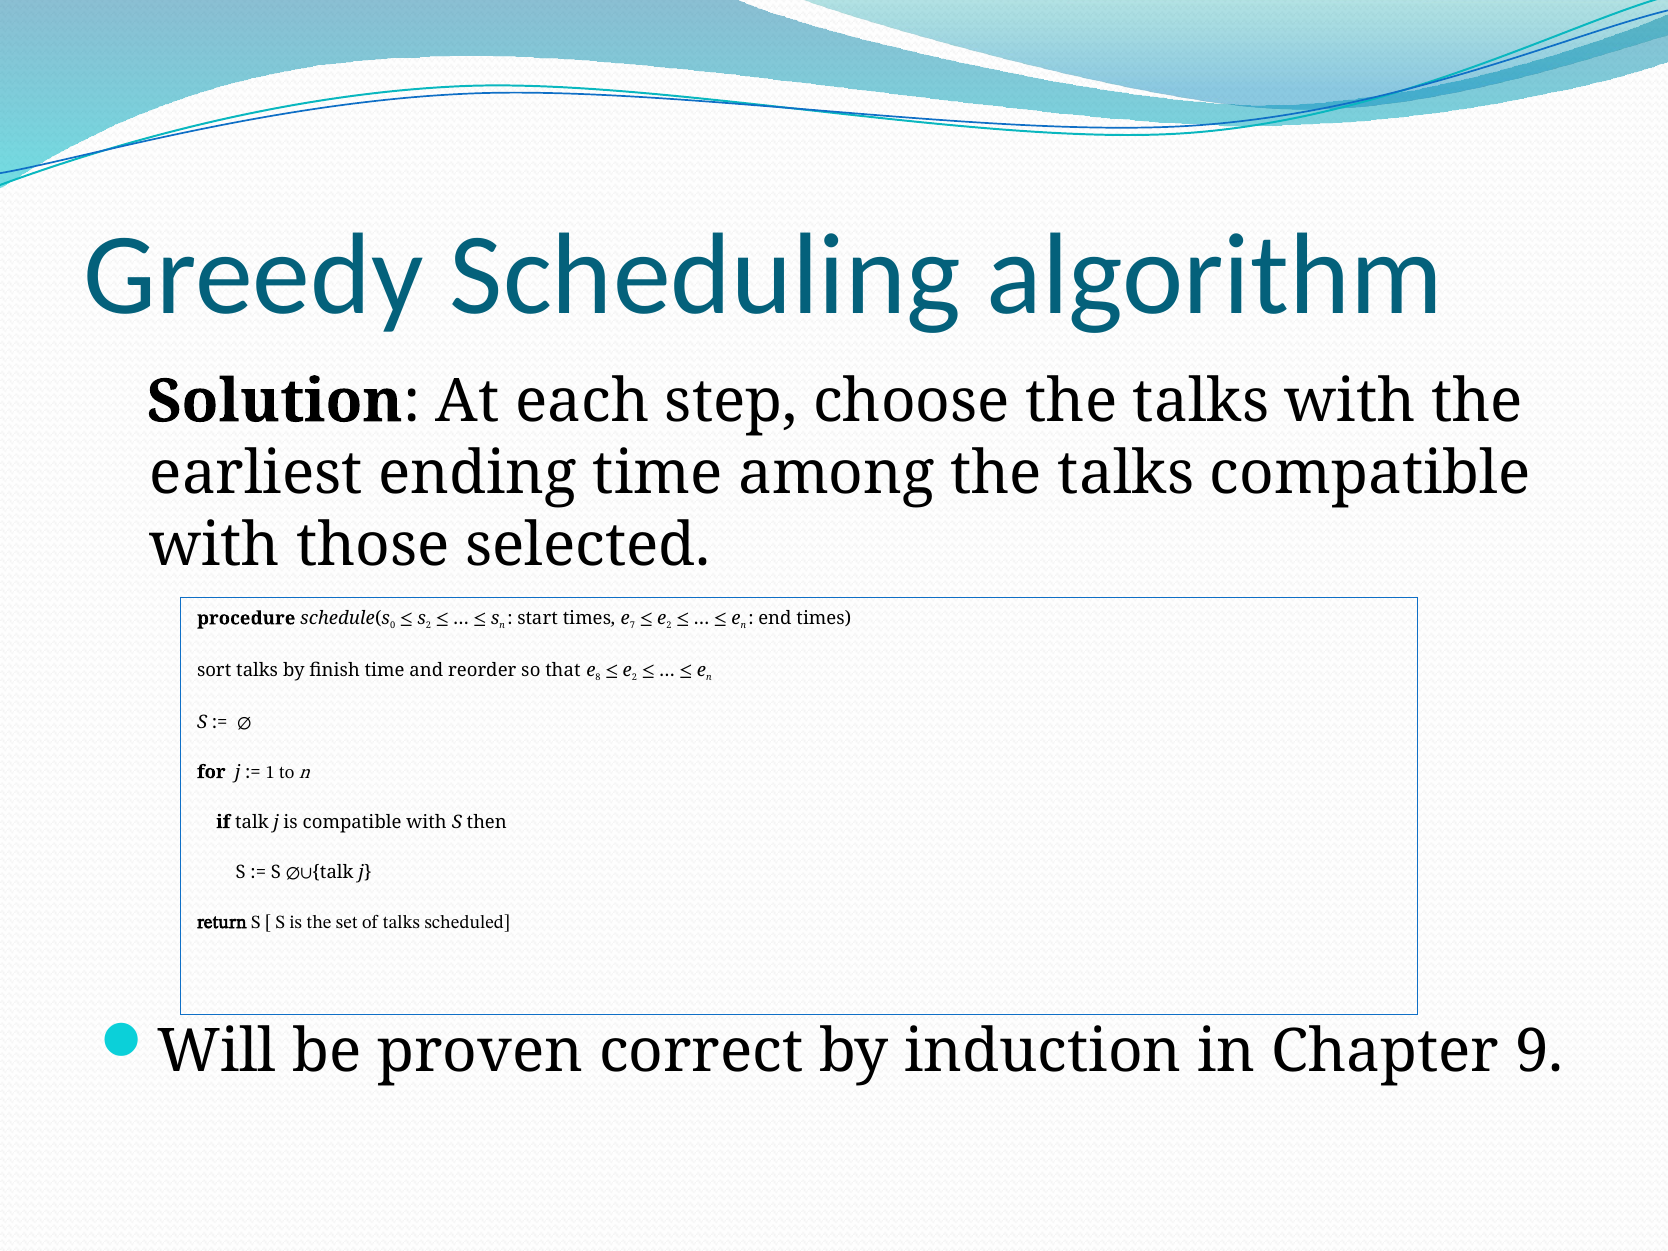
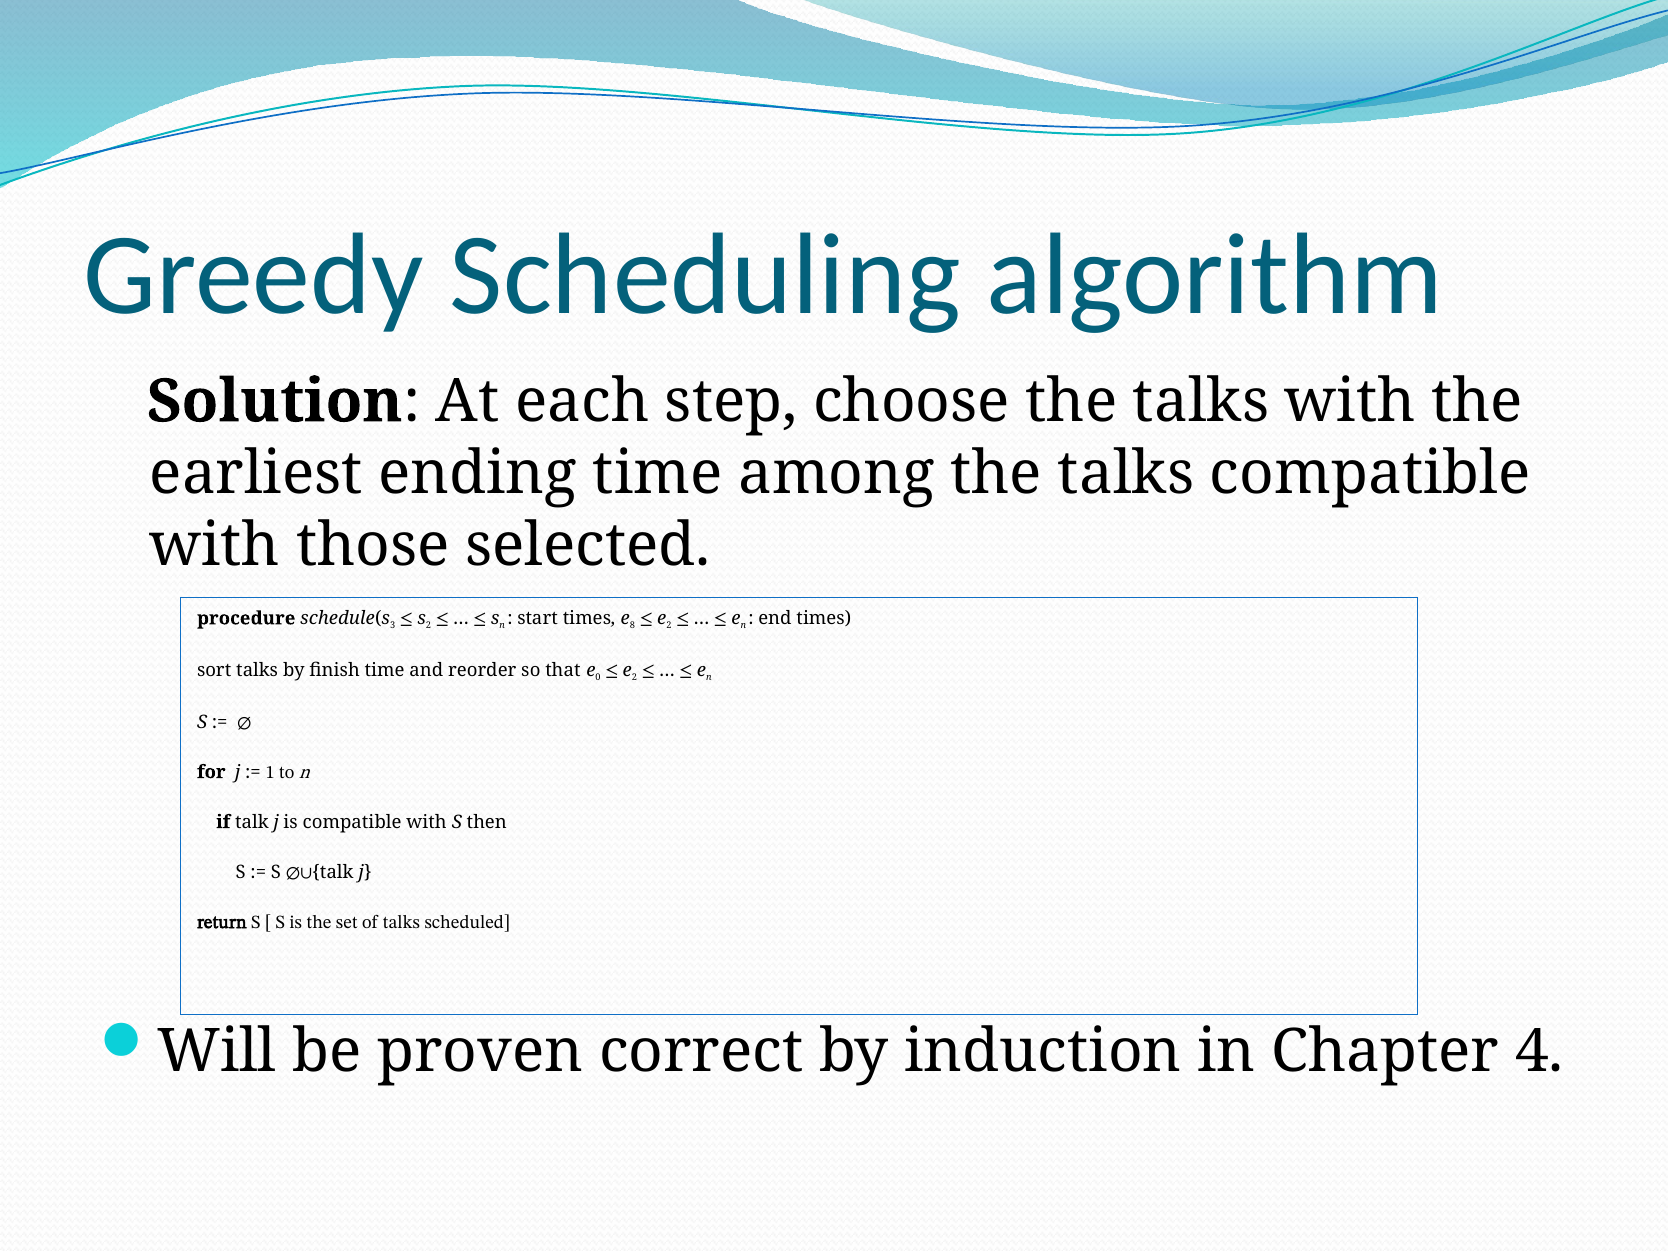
0: 0 -> 3
7: 7 -> 8
8: 8 -> 0
9: 9 -> 4
